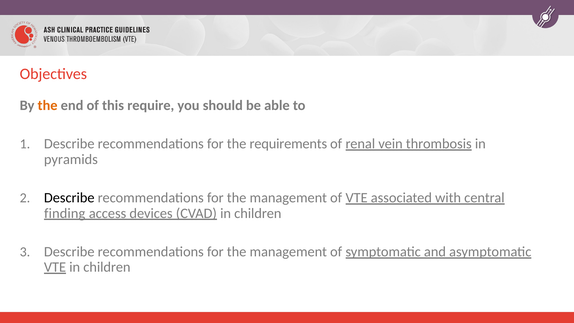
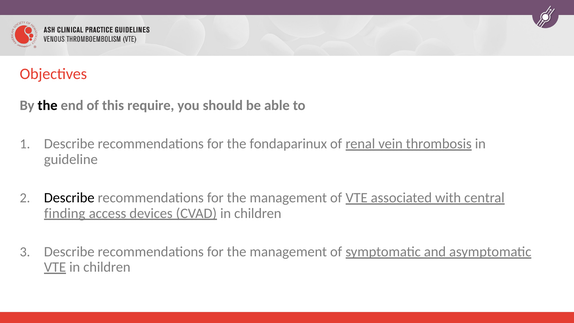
the at (48, 105) colour: orange -> black
requirements: requirements -> fondaparinux
pyramids: pyramids -> guideline
